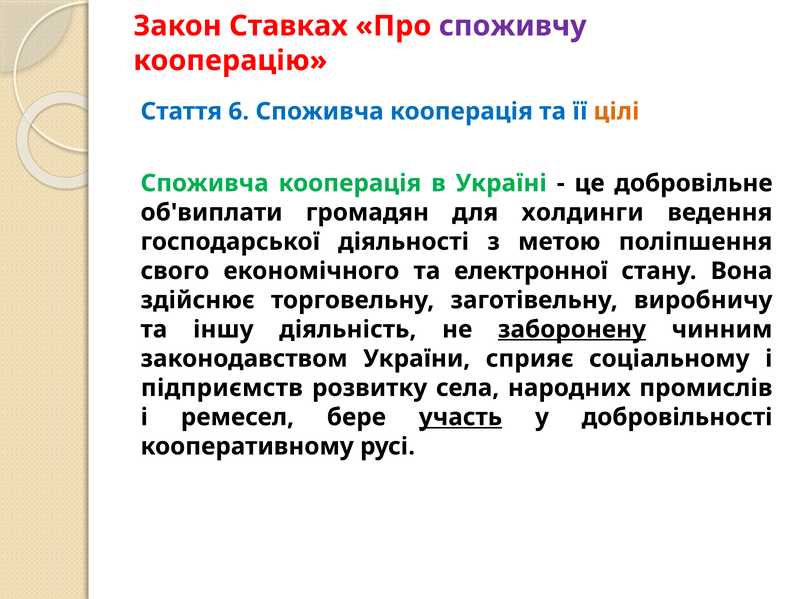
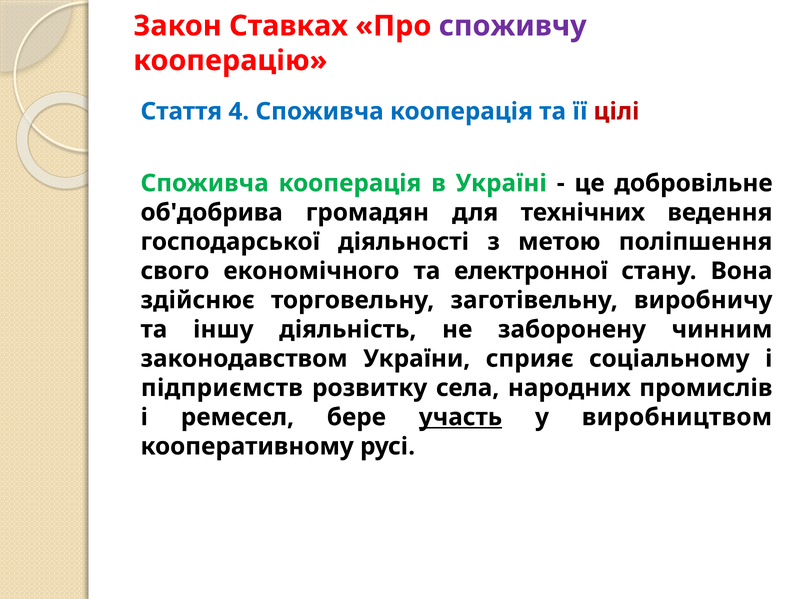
6: 6 -> 4
цілі colour: orange -> red
об'виплати: об'виплати -> об'добрива
холдинги: холдинги -> технічних
заборонену underline: present -> none
добровільності: добровільності -> виробництвом
